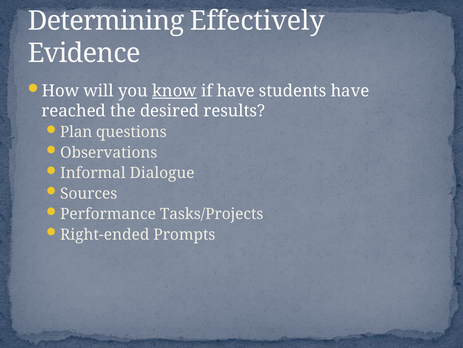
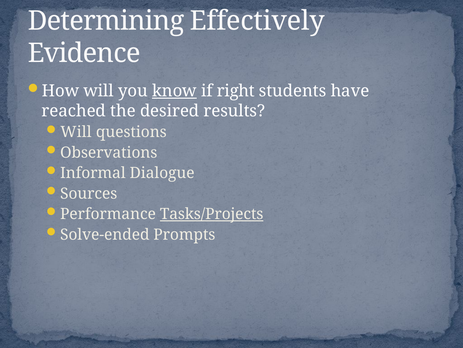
if have: have -> right
Plan at (76, 132): Plan -> Will
Tasks/Projects underline: none -> present
Right-ended: Right-ended -> Solve-ended
